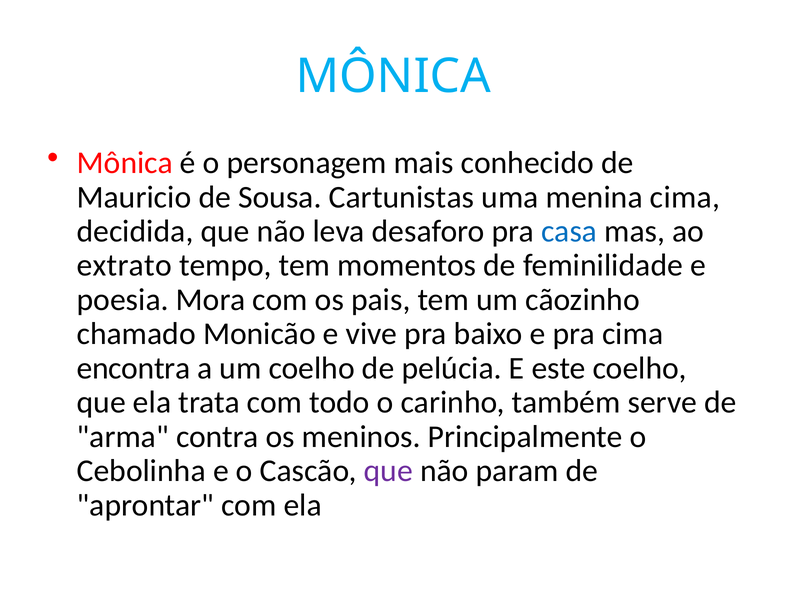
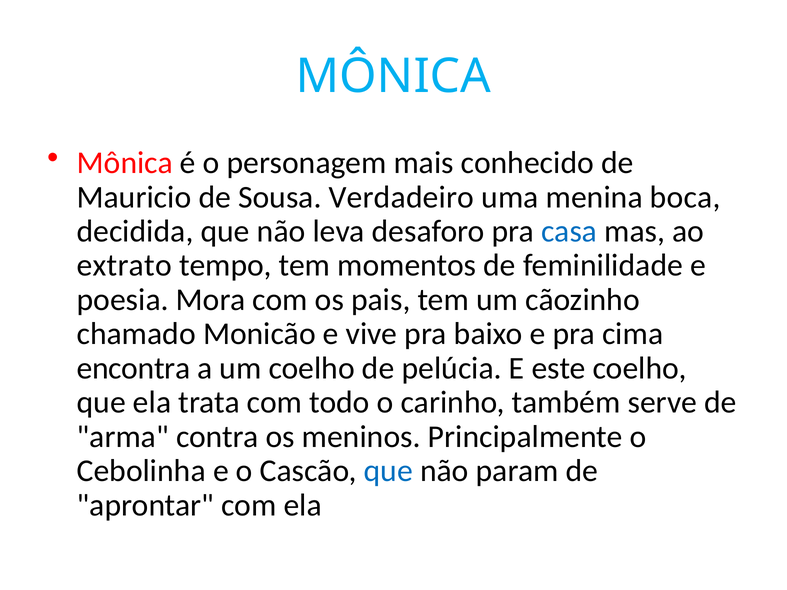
Cartunistas: Cartunistas -> Verdadeiro
menina cima: cima -> boca
que at (388, 471) colour: purple -> blue
